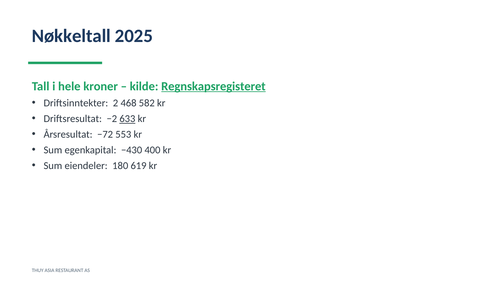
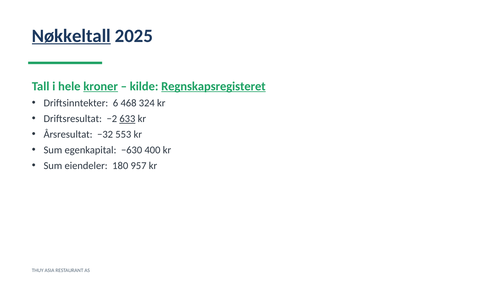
Nøkkeltall underline: none -> present
kroner underline: none -> present
2: 2 -> 6
582: 582 -> 324
−72: −72 -> −32
−430: −430 -> −630
619: 619 -> 957
